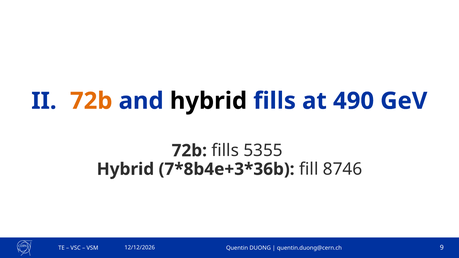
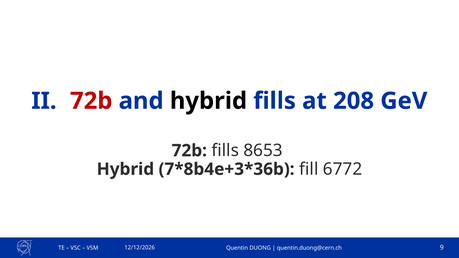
72b at (91, 101) colour: orange -> red
490: 490 -> 208
5355: 5355 -> 8653
8746: 8746 -> 6772
